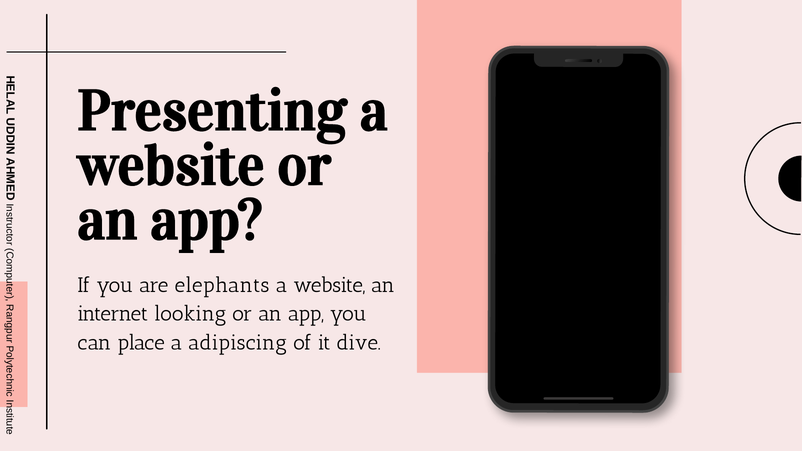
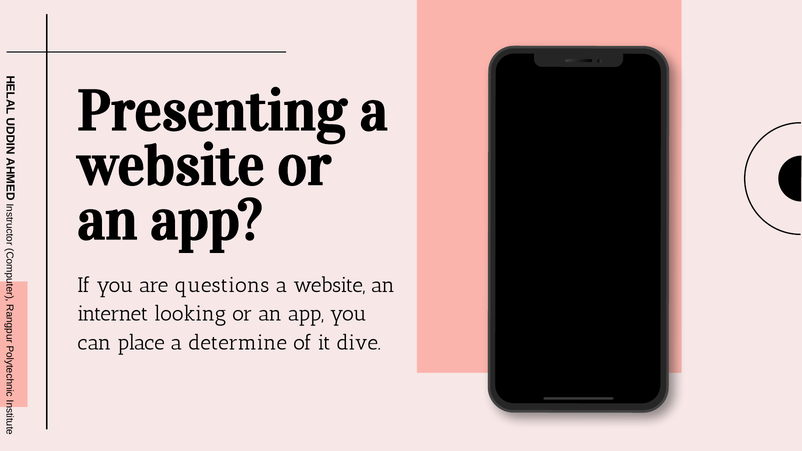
elephants: elephants -> questions
adipiscing: adipiscing -> determine
